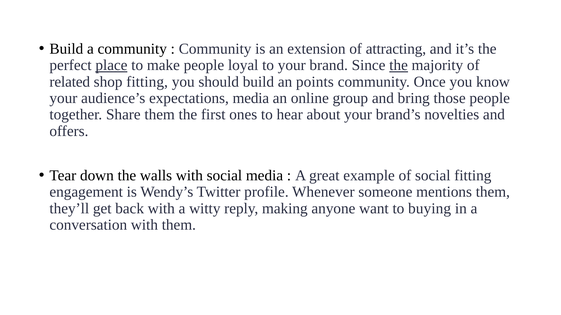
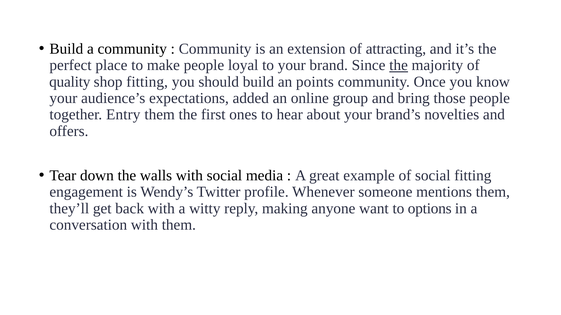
place underline: present -> none
related: related -> quality
expectations media: media -> added
Share: Share -> Entry
buying: buying -> options
